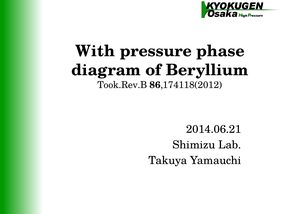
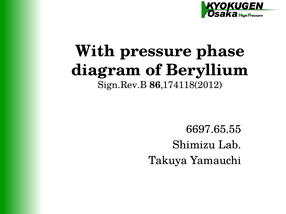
Took.Rev.B: Took.Rev.B -> Sign.Rev.B
2014.06.21: 2014.06.21 -> 6697.65.55
